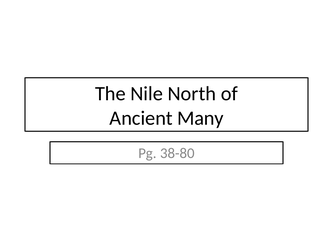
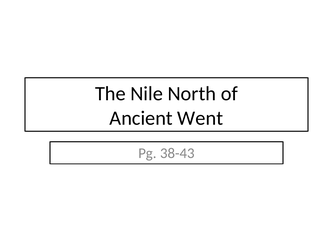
Many: Many -> Went
38-80: 38-80 -> 38-43
